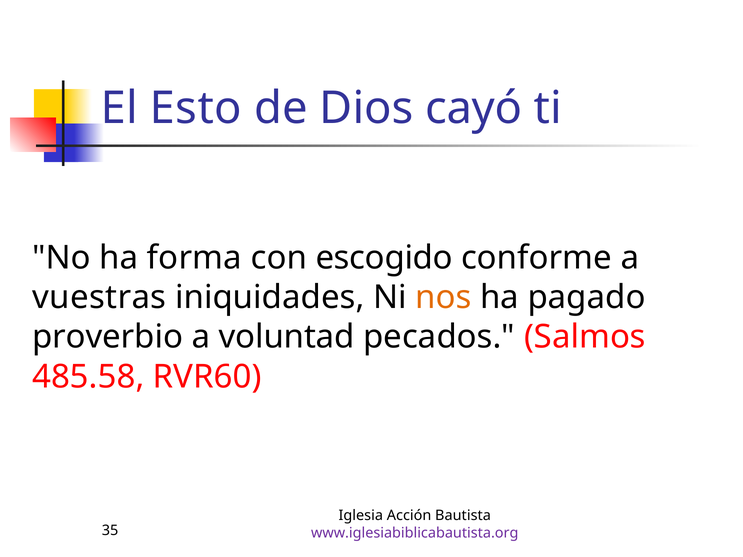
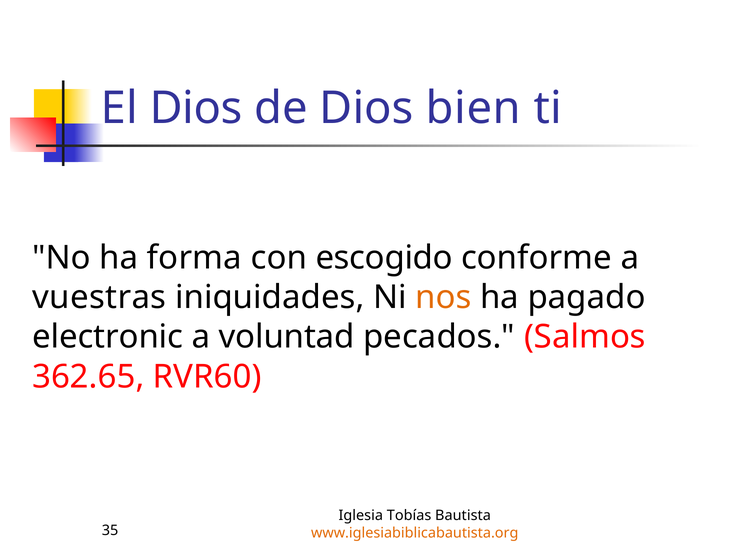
El Esto: Esto -> Dios
cayó: cayó -> bien
proverbio: proverbio -> electronic
485.58: 485.58 -> 362.65
Acción: Acción -> Tobías
www.iglesiabiblicabautista.org colour: purple -> orange
